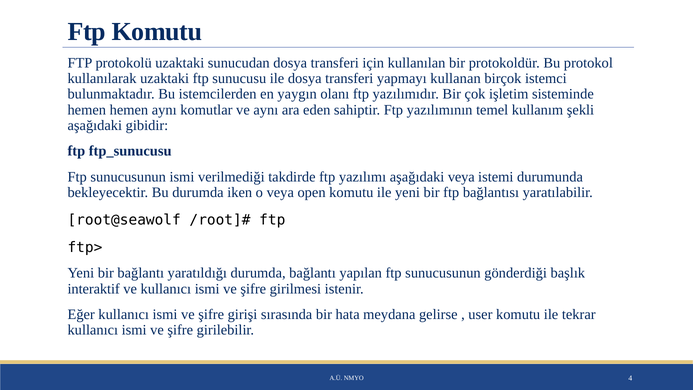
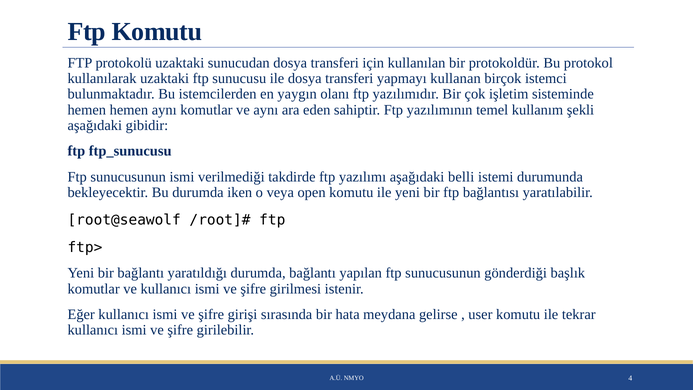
aşağıdaki veya: veya -> belli
interaktif at (94, 289): interaktif -> komutlar
